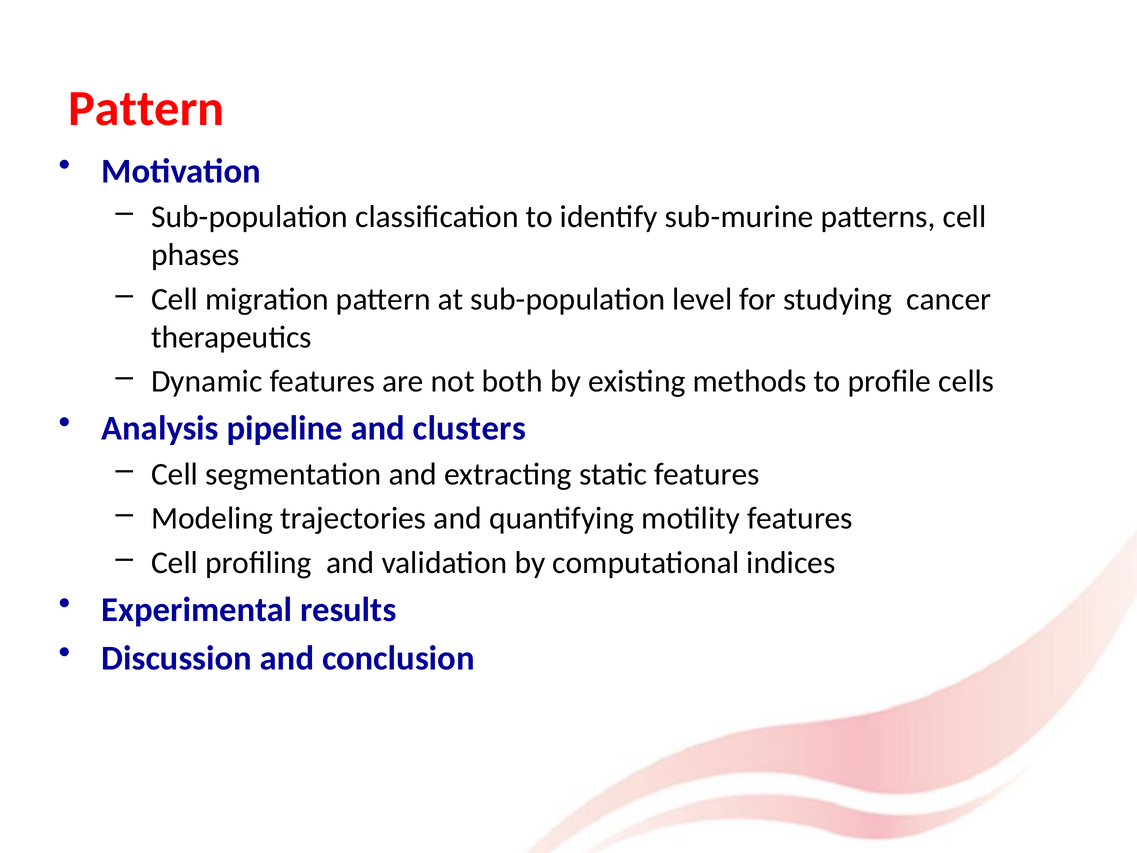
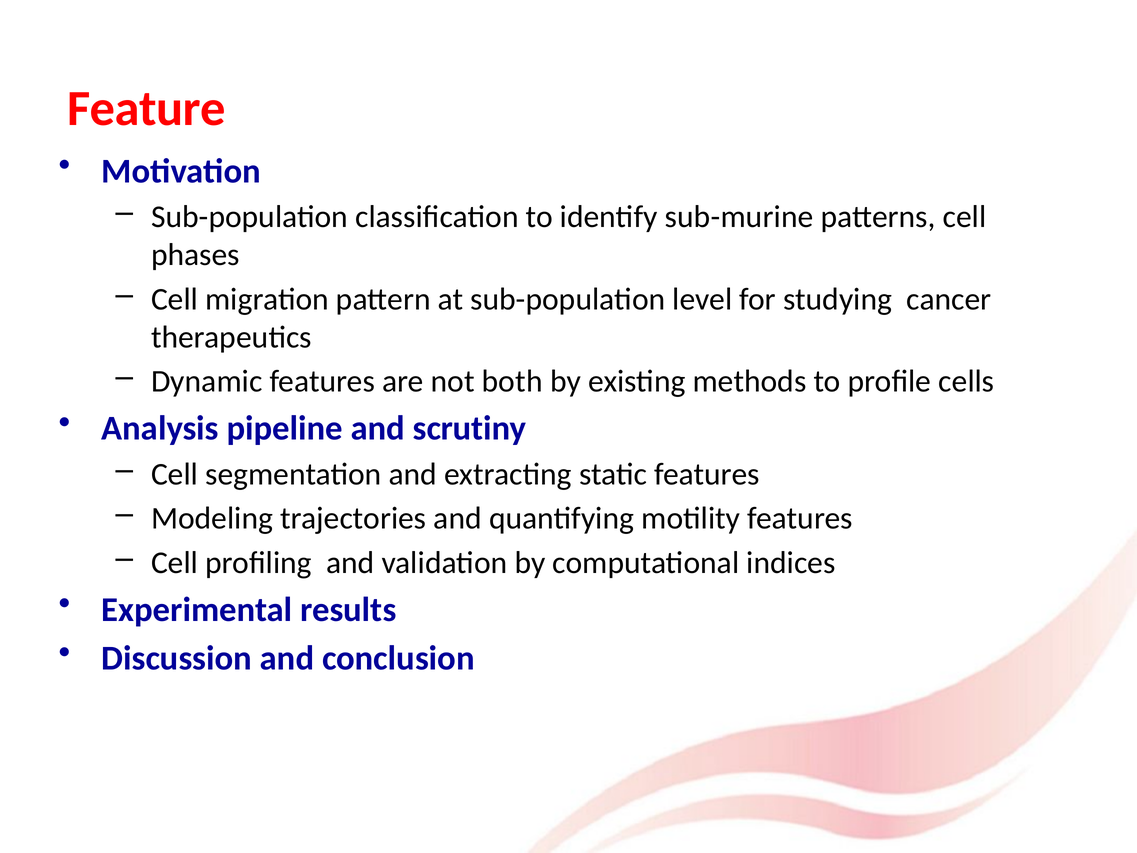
Pattern at (146, 109): Pattern -> Feature
clusters: clusters -> scrutiny
